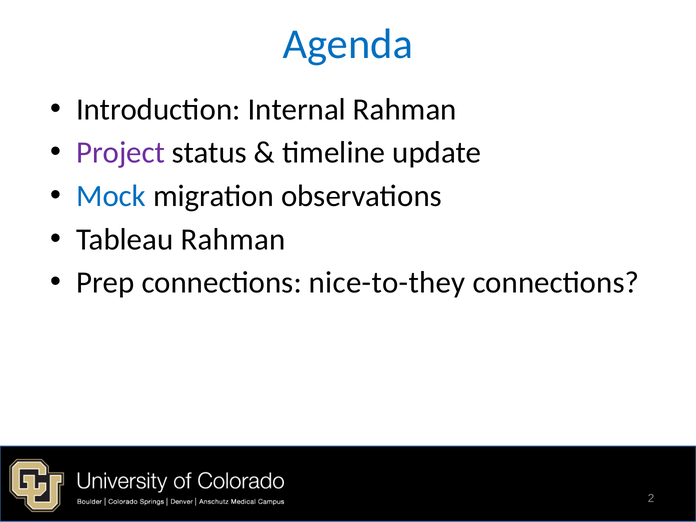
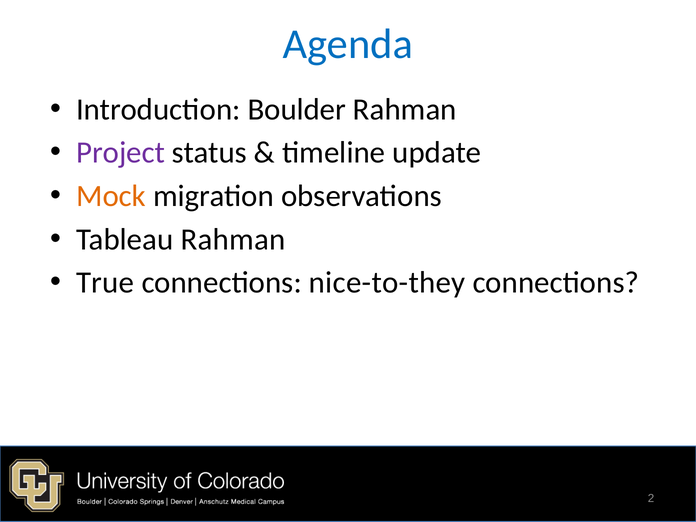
Internal: Internal -> Boulder
Mock colour: blue -> orange
Prep: Prep -> True
